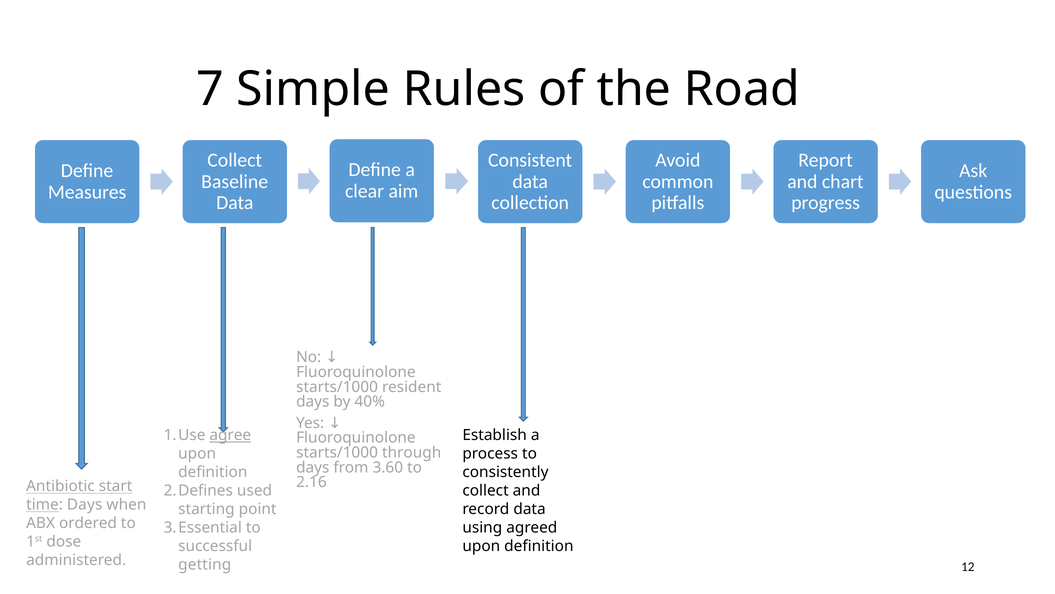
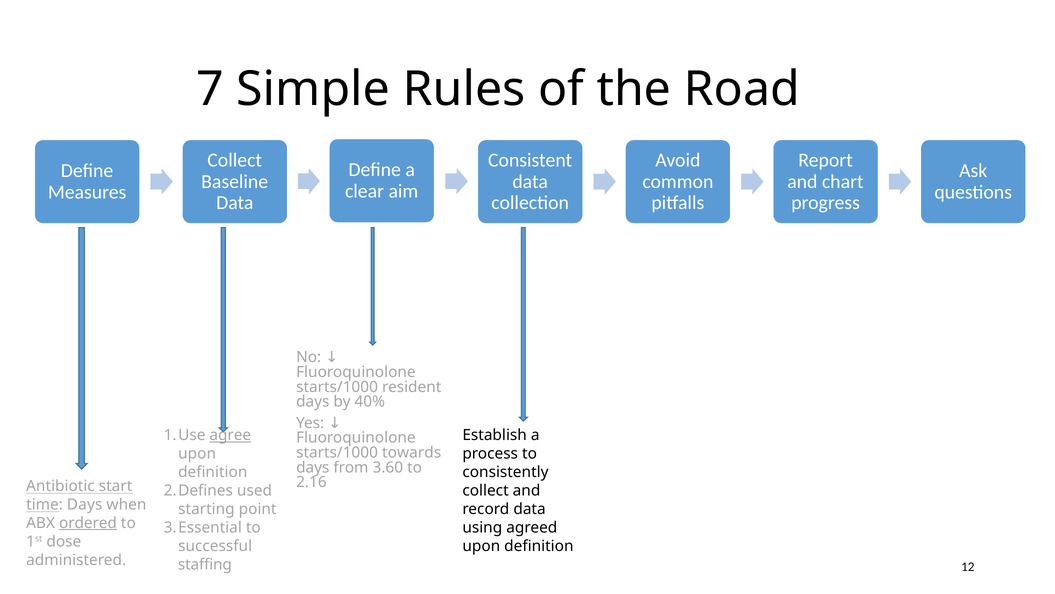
through: through -> towards
ordered underline: none -> present
getting: getting -> staffing
